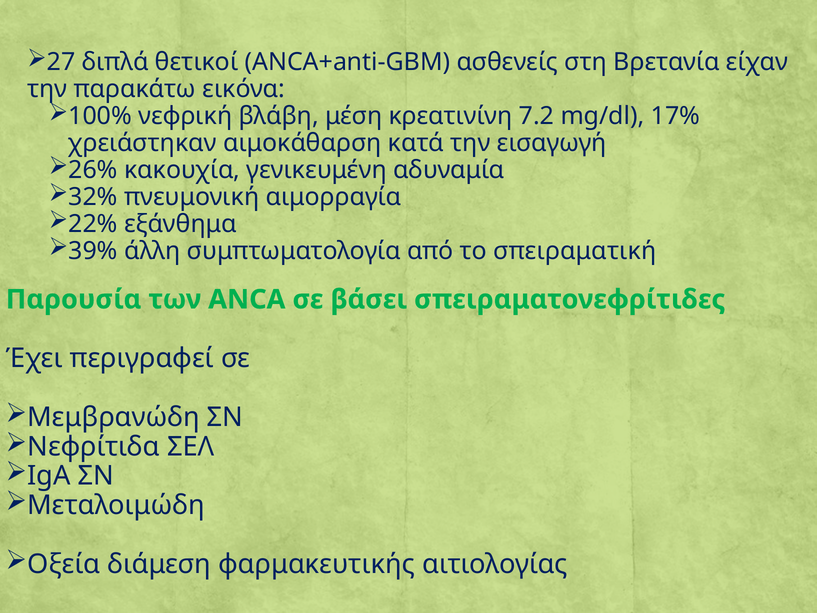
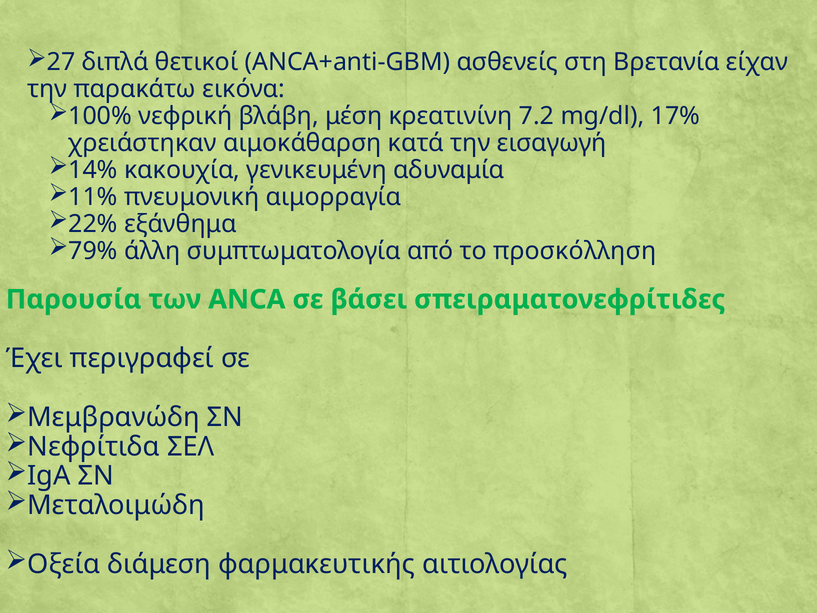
26%: 26% -> 14%
32%: 32% -> 11%
39%: 39% -> 79%
σπειραματική: σπειραματική -> προσκόλληση
